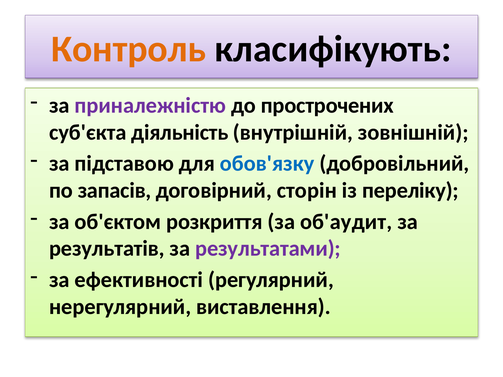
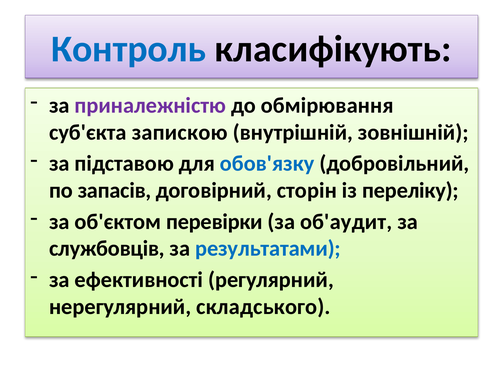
Контроль colour: orange -> blue
прострочених: прострочених -> обмірювання
діяльність: діяльність -> запискою
розкриття: розкриття -> перевірки
результатів: результатів -> службовців
результатами colour: purple -> blue
виставлення: виставлення -> складського
